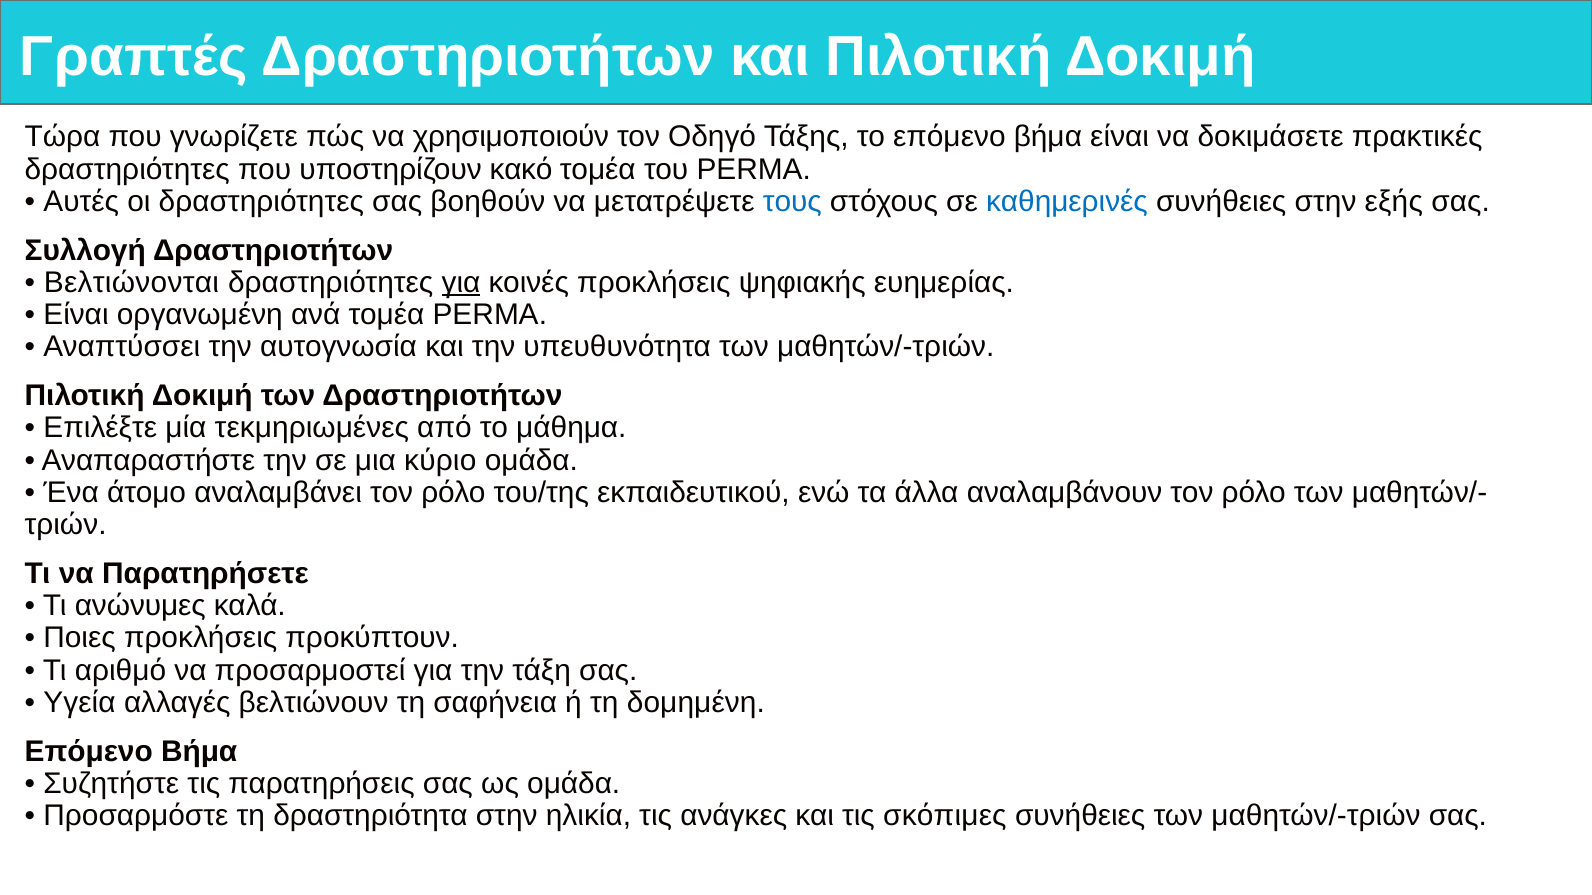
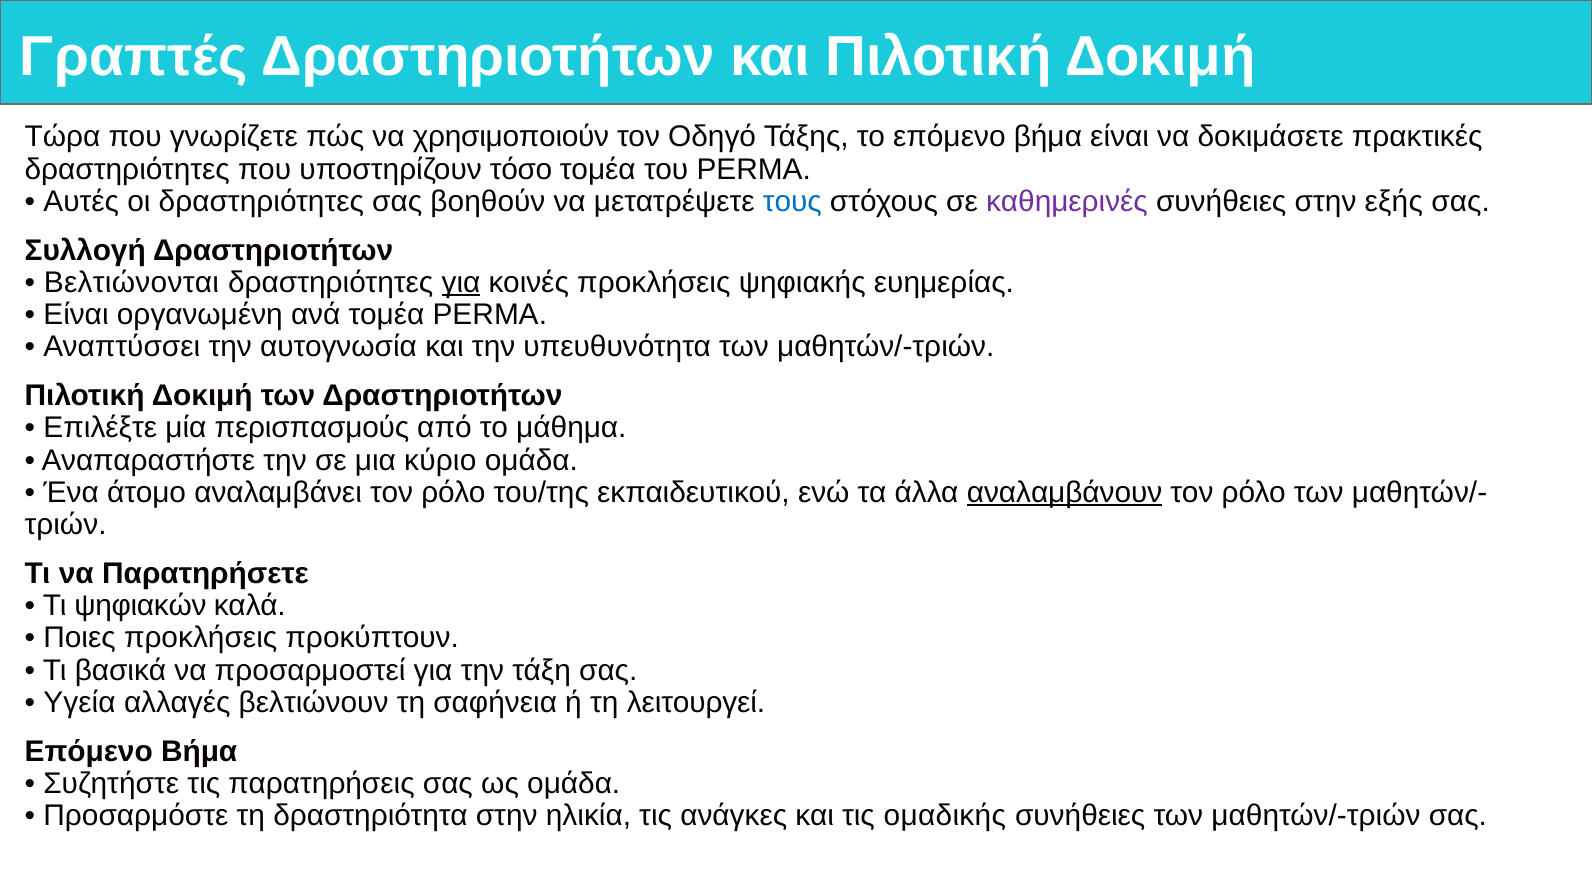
κακό: κακό -> τόσο
καθημερινές colour: blue -> purple
τεκμηριωμένες: τεκμηριωμένες -> περισπασμούς
αναλαμβάνουν underline: none -> present
ανώνυμες: ανώνυμες -> ψηφιακών
αριθμό: αριθμό -> βασικά
δομημένη: δομημένη -> λειτουργεί
σκόπιμες: σκόπιμες -> ομαδικής
